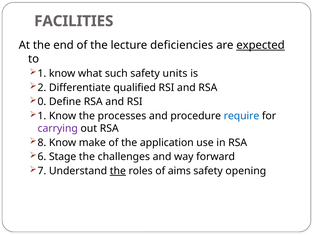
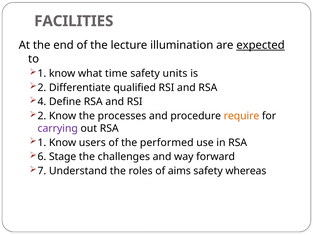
deficiencies: deficiencies -> illumination
such: such -> time
0: 0 -> 4
1 at (42, 116): 1 -> 2
require colour: blue -> orange
8 at (42, 142): 8 -> 1
make: make -> users
application: application -> performed
the at (118, 171) underline: present -> none
opening: opening -> whereas
